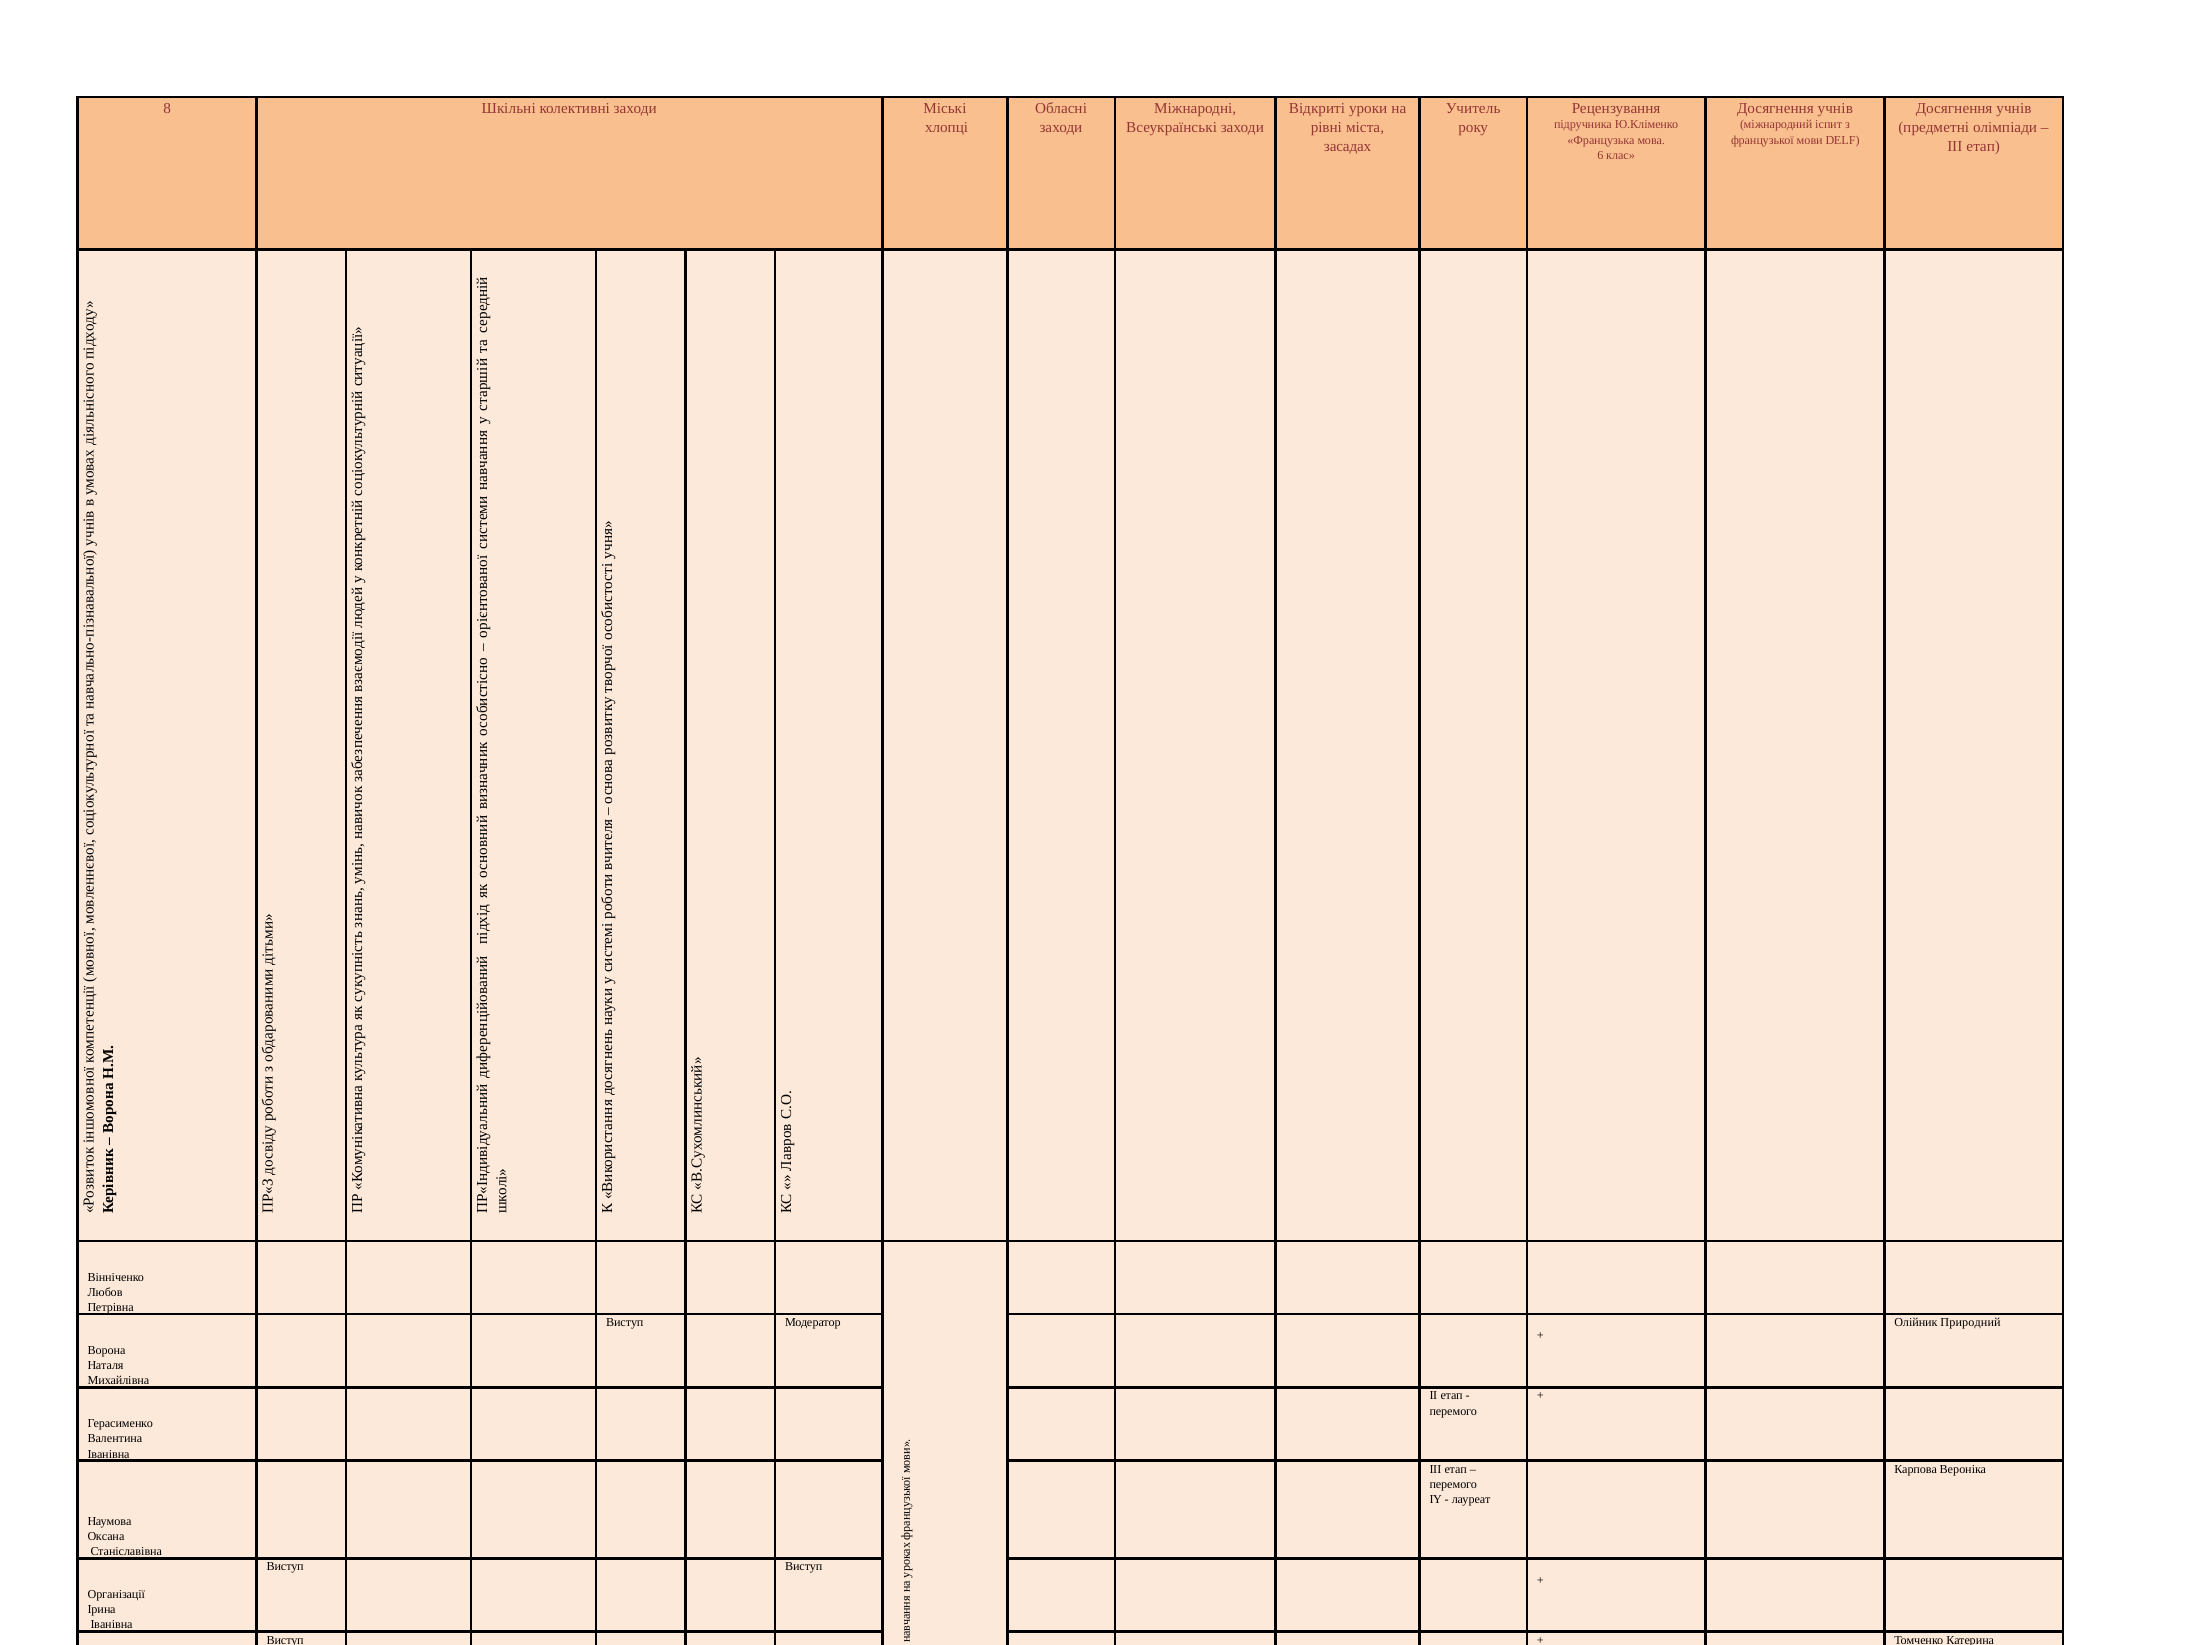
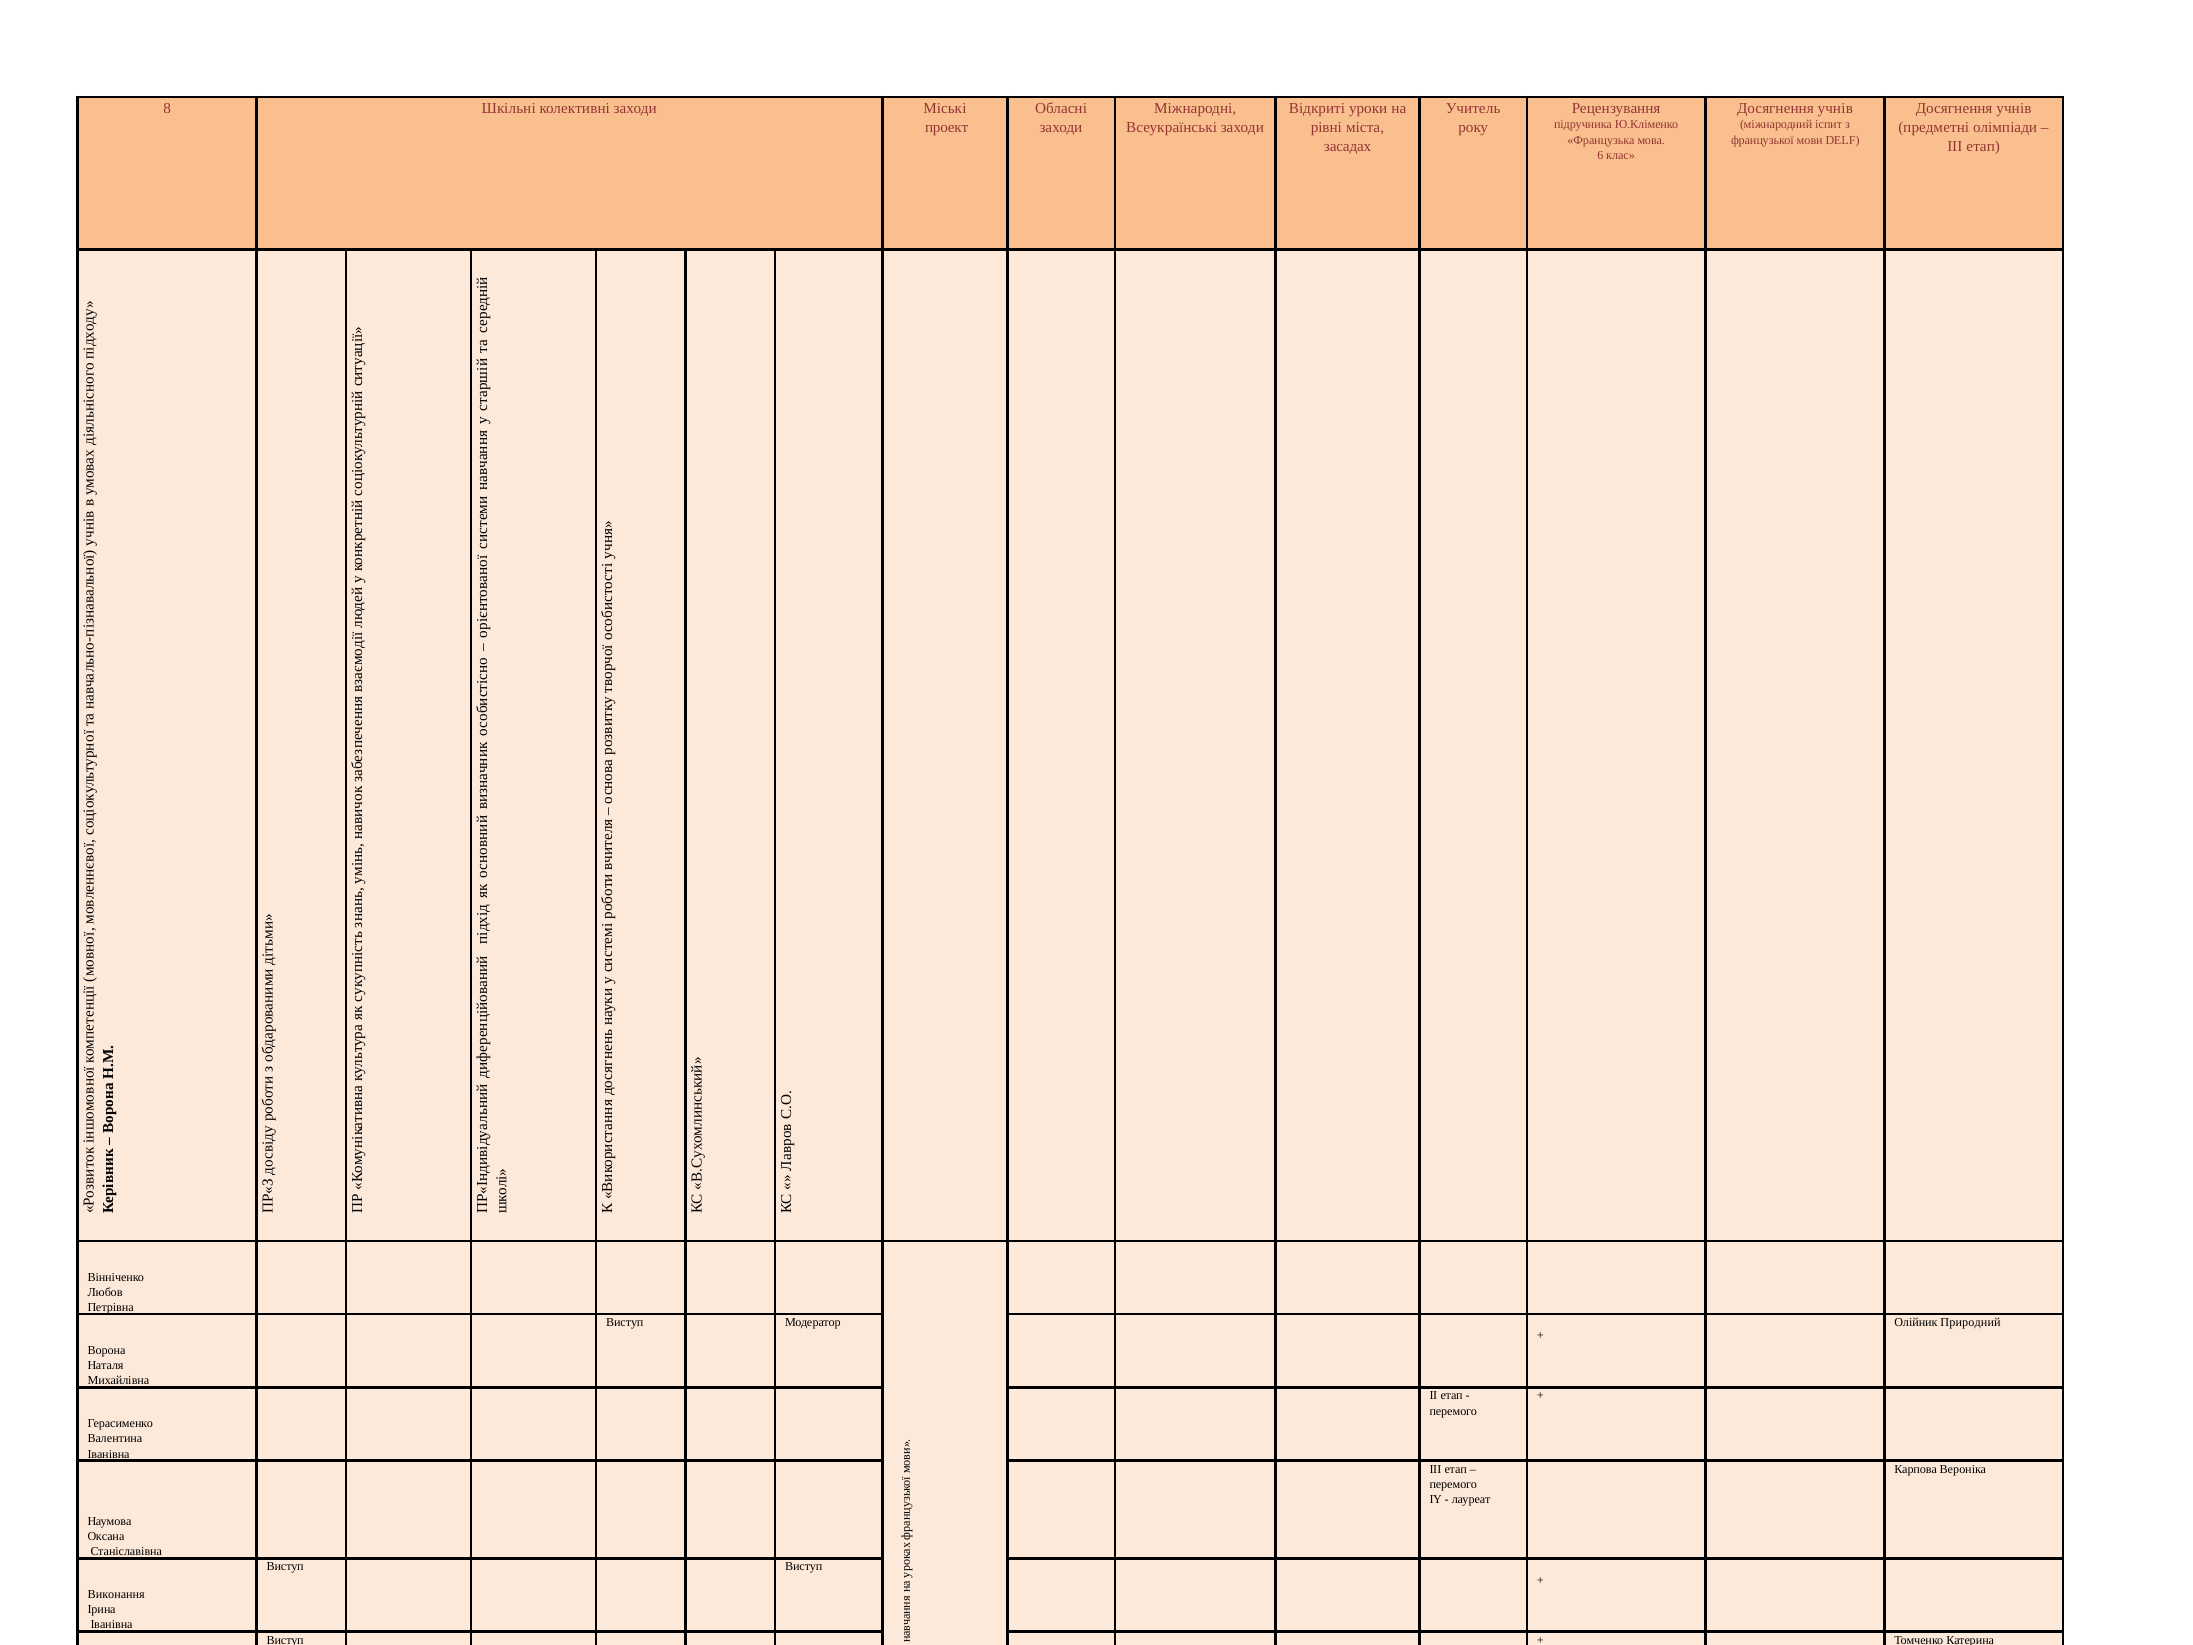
хлопці: хлопці -> проект
Організації: Організації -> Виконання
